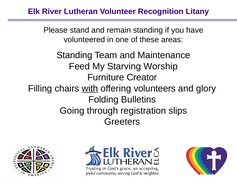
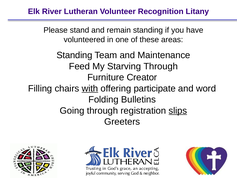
Starving Worship: Worship -> Through
volunteers: volunteers -> participate
glory: glory -> word
slips underline: none -> present
